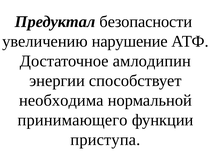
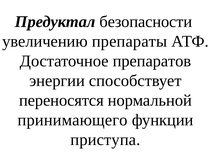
нарушение: нарушение -> препараты
амлодипин: амлодипин -> препаратов
необходима: необходима -> переносятся
